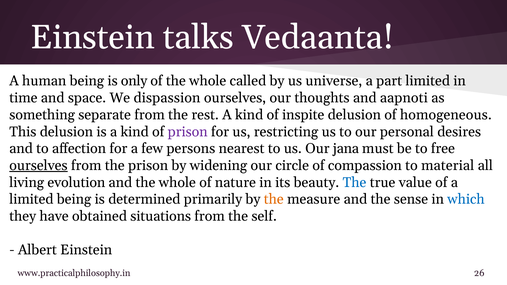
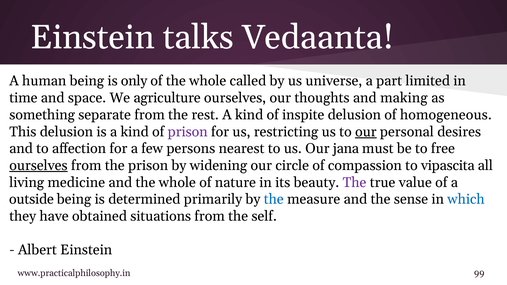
dispassion: dispassion -> agriculture
aapnoti: aapnoti -> making
our at (366, 132) underline: none -> present
material: material -> vipascita
evolution: evolution -> medicine
The at (355, 183) colour: blue -> purple
limited at (31, 199): limited -> outside
the at (274, 199) colour: orange -> blue
26: 26 -> 99
